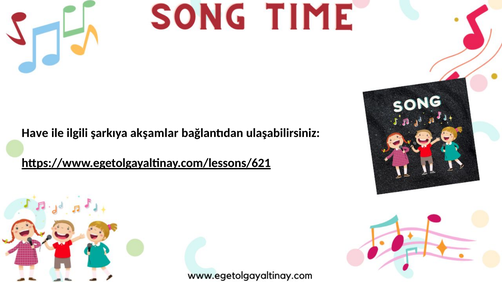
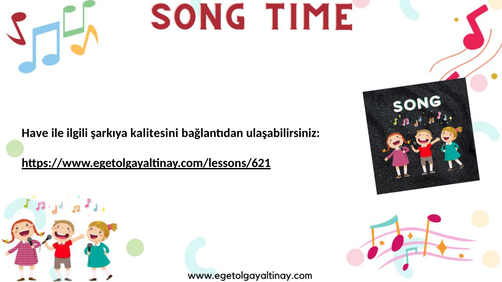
akşamlar: akşamlar -> kalitesini
